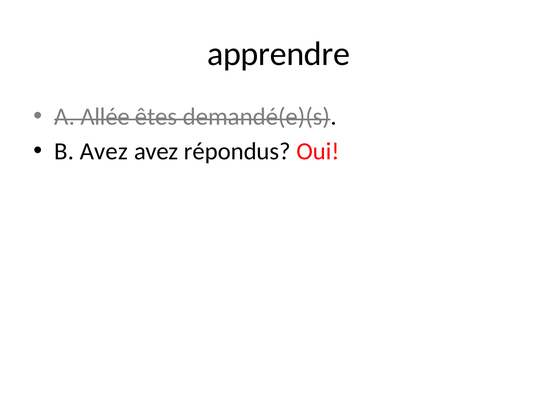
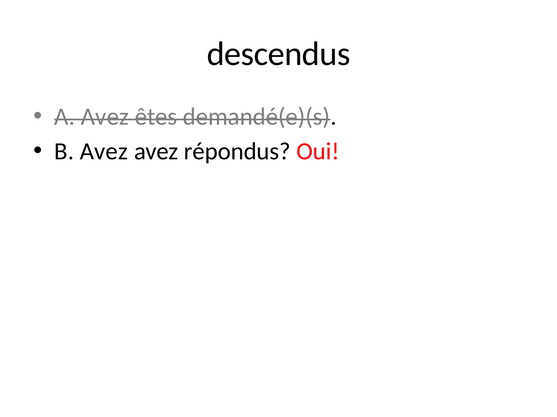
apprendre: apprendre -> descendus
A Allée: Allée -> Avez
